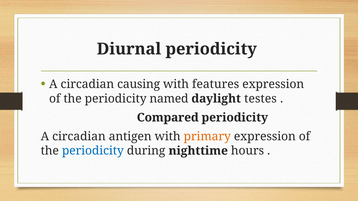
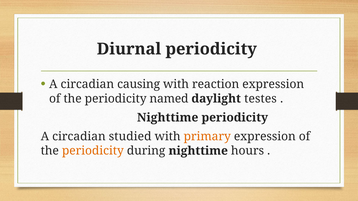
features: features -> reaction
Compared at (168, 118): Compared -> Nighttime
antigen: antigen -> studied
periodicity at (93, 151) colour: blue -> orange
